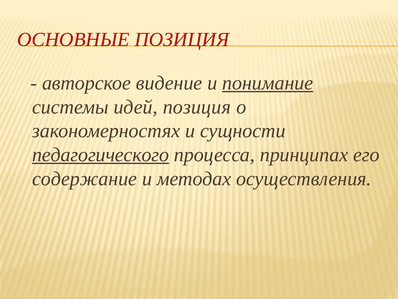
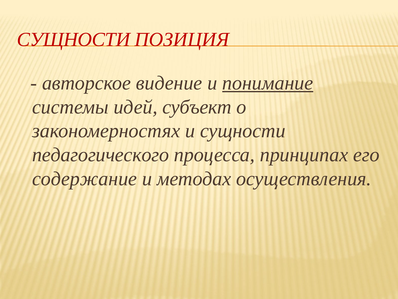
ОСНОВНЫЕ at (73, 40): ОСНОВНЫЕ -> СУЩНОСТИ
идей позиция: позиция -> субъект
педагогического underline: present -> none
